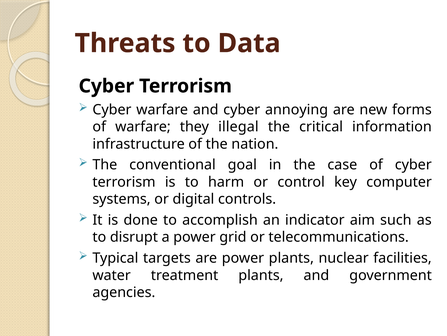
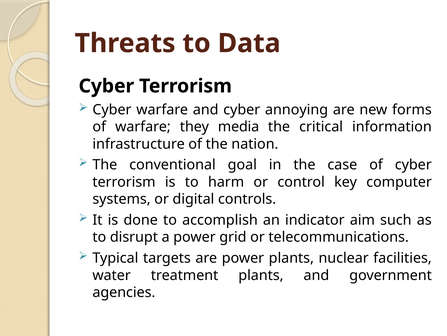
illegal: illegal -> media
